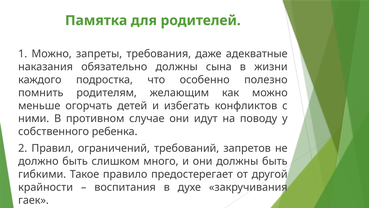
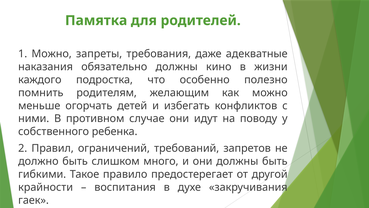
сына: сына -> кино
